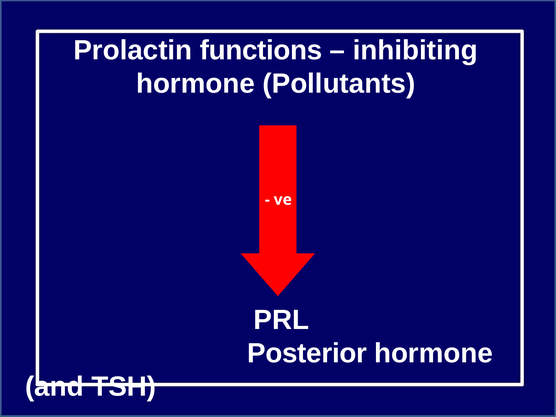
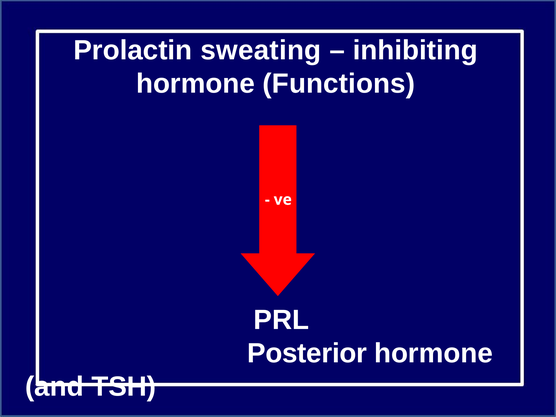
functions: functions -> sweating
Pollutants: Pollutants -> Functions
